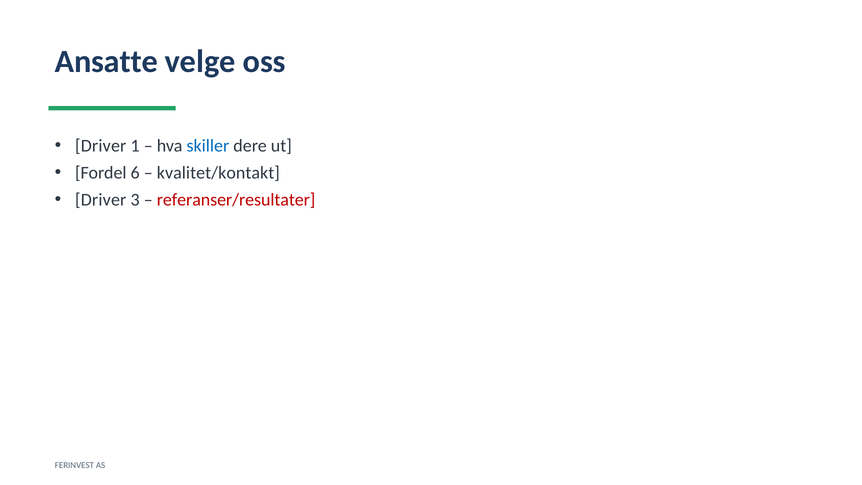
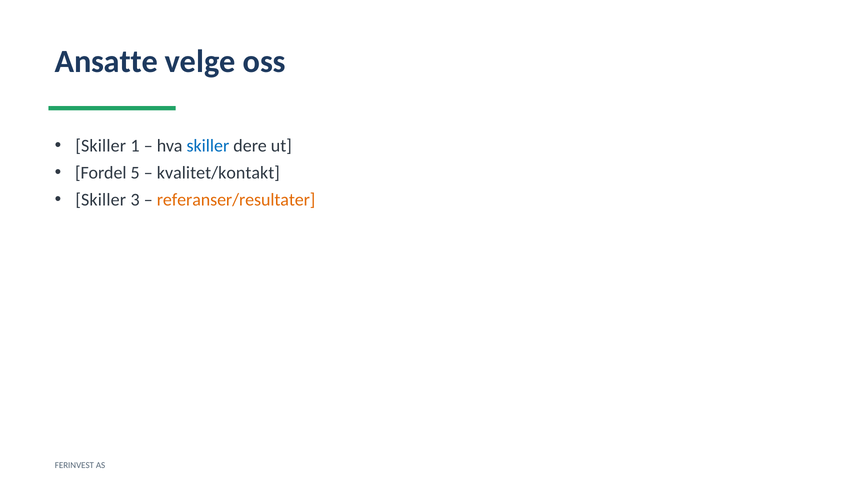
Driver at (101, 146): Driver -> Skiller
6: 6 -> 5
Driver at (101, 200): Driver -> Skiller
referanser/resultater colour: red -> orange
